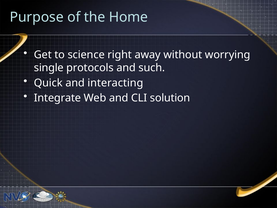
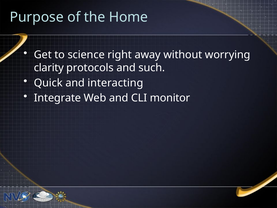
single: single -> clarity
solution: solution -> monitor
